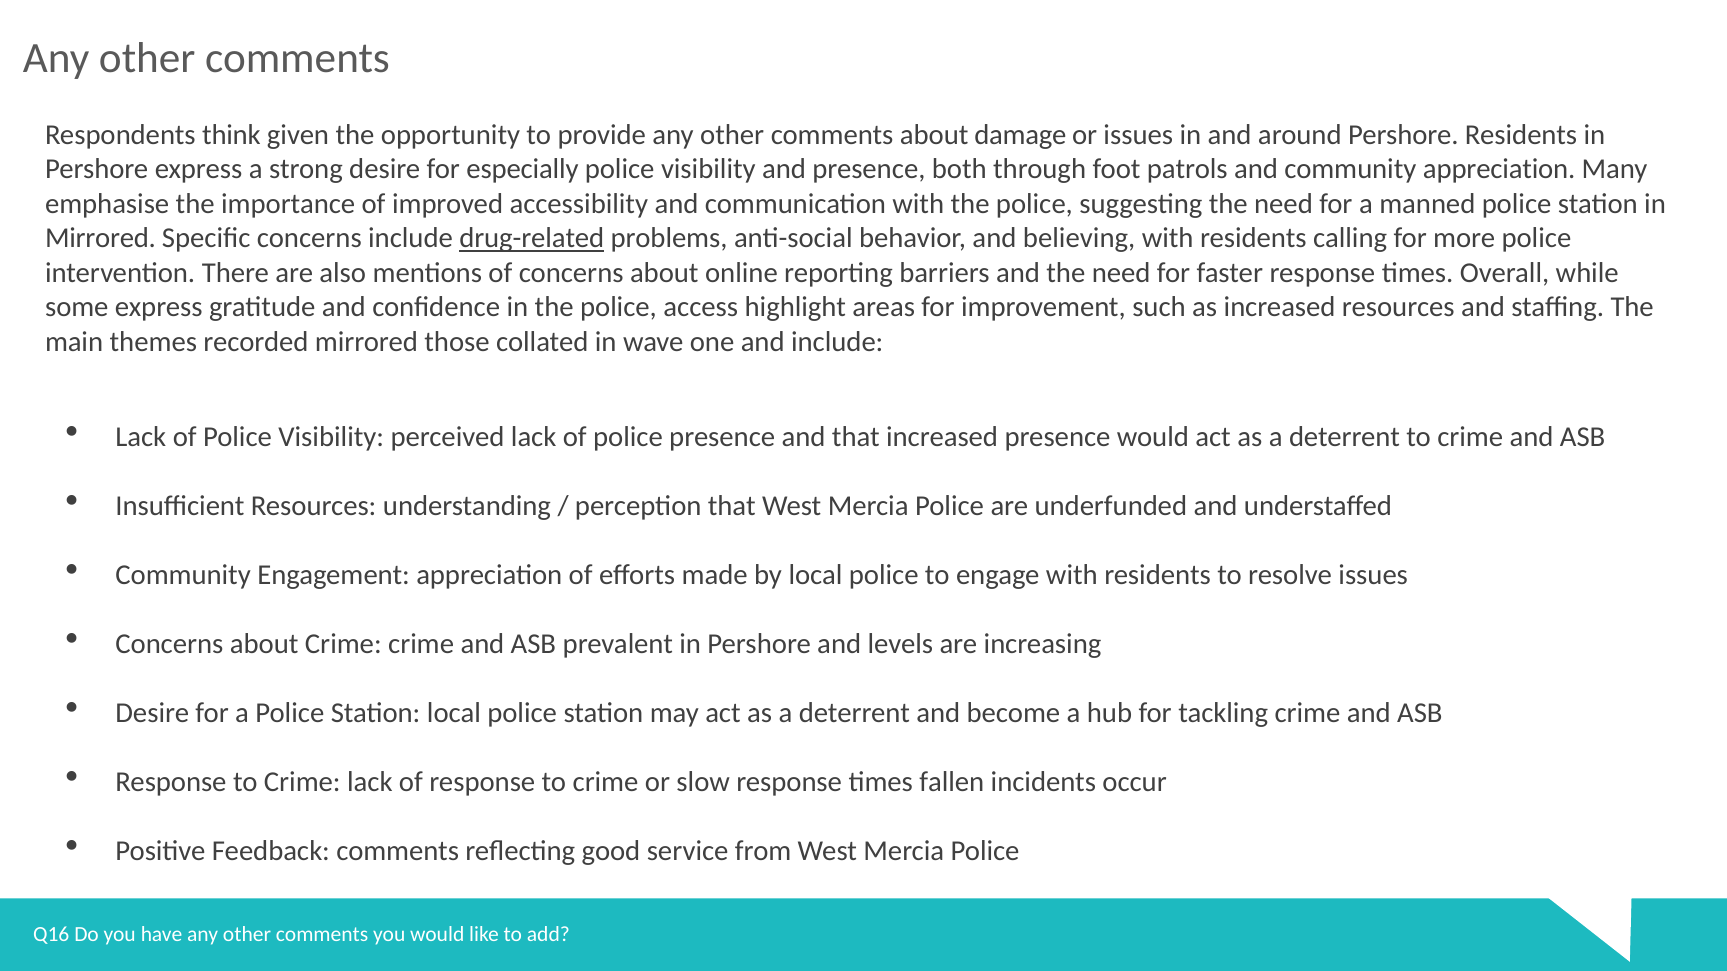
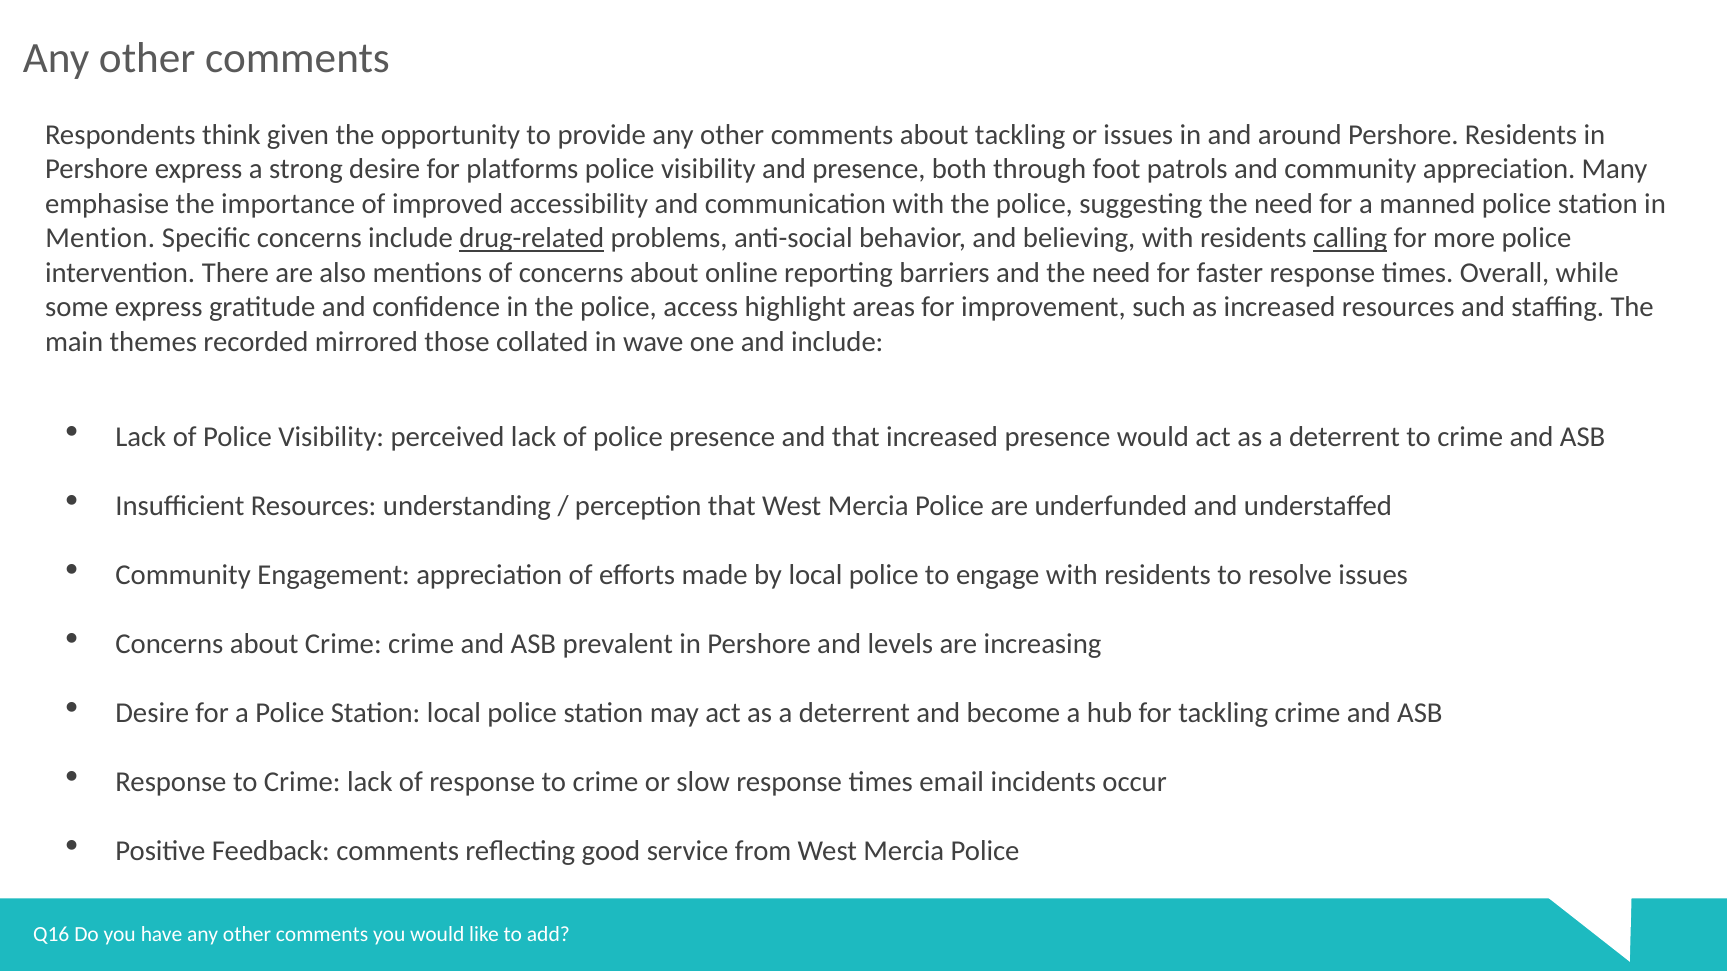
about damage: damage -> tackling
especially: especially -> platforms
Mirrored at (100, 239): Mirrored -> Mention
calling underline: none -> present
fallen: fallen -> email
